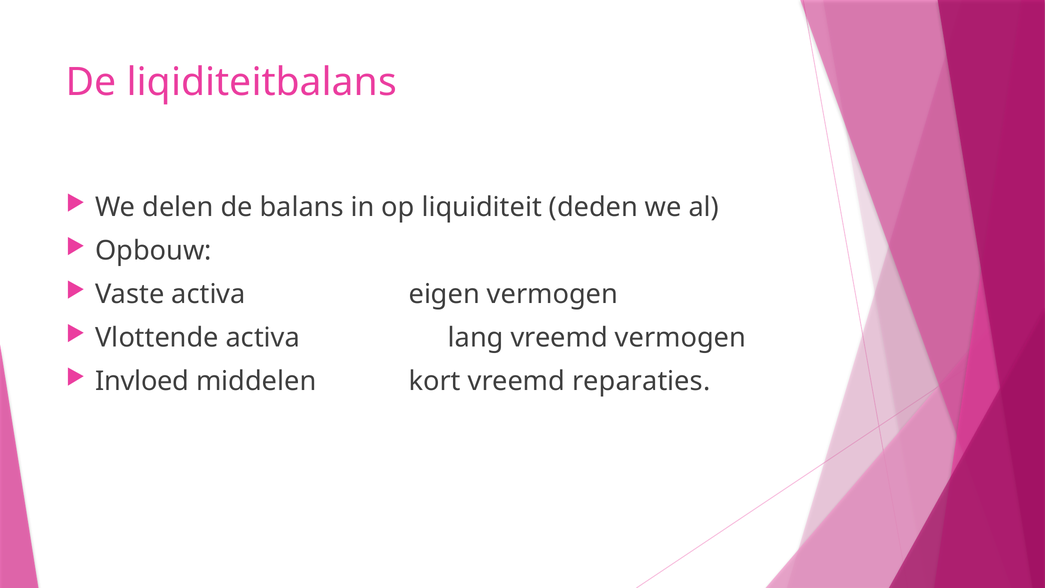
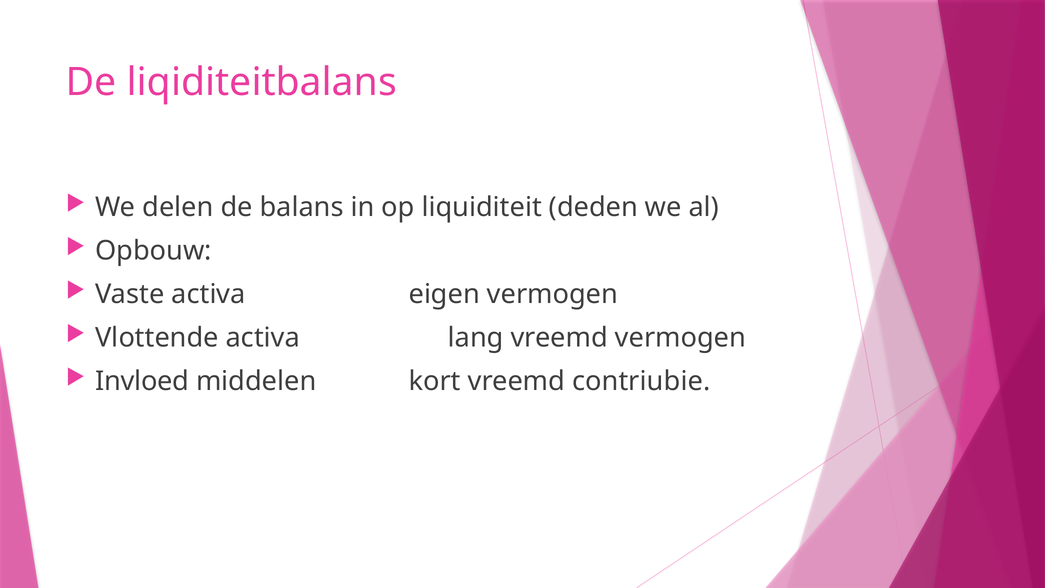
reparaties: reparaties -> contriubie
